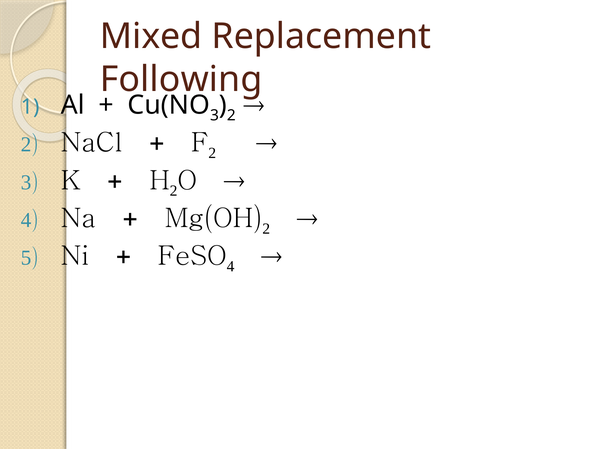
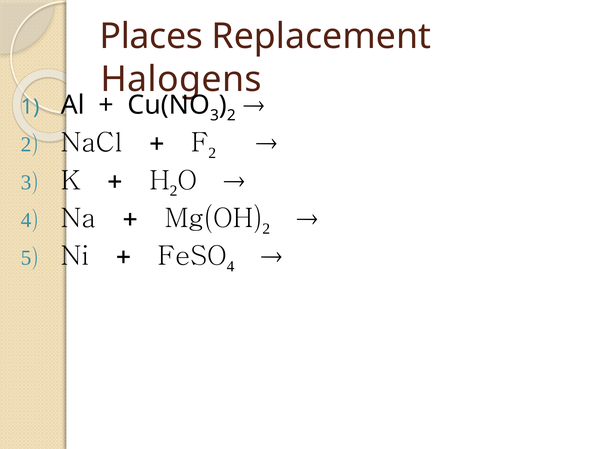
Mixed: Mixed -> Places
Following: Following -> Halogens
